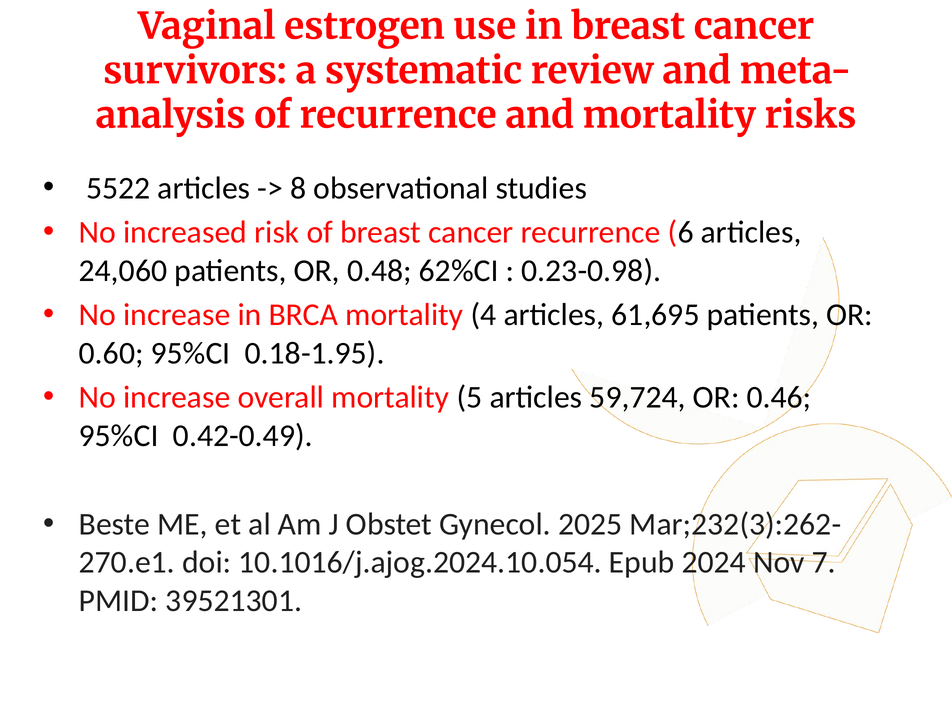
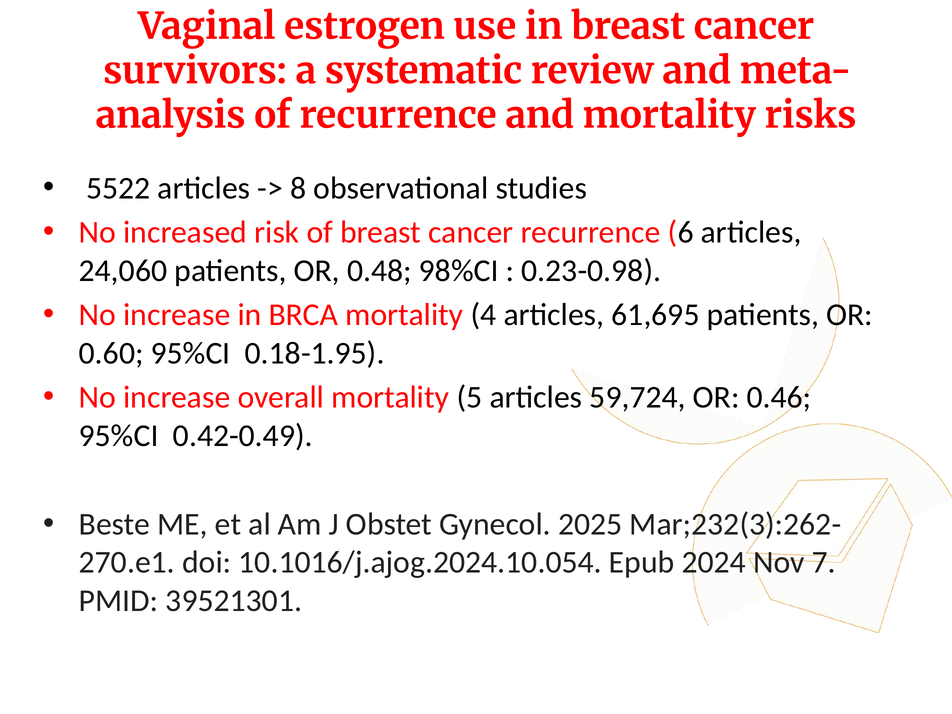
62%CI: 62%CI -> 98%CI
